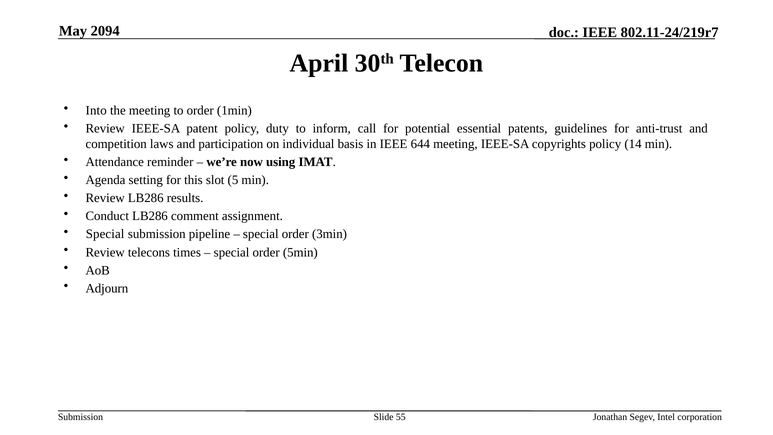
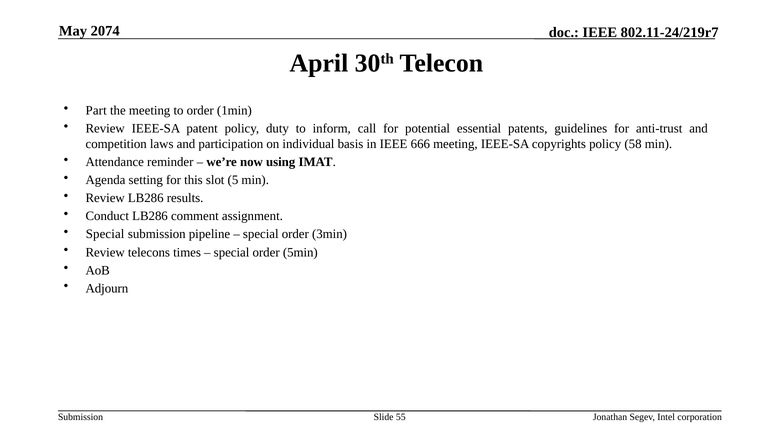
2094: 2094 -> 2074
Into: Into -> Part
644: 644 -> 666
14: 14 -> 58
